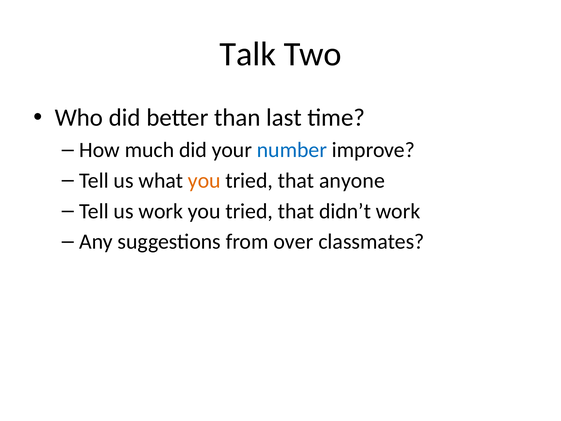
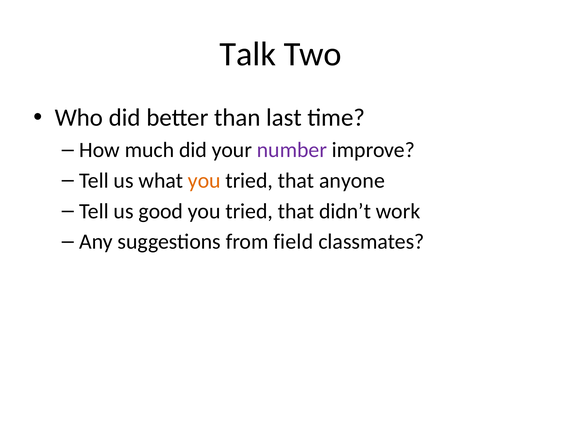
number colour: blue -> purple
us work: work -> good
over: over -> field
